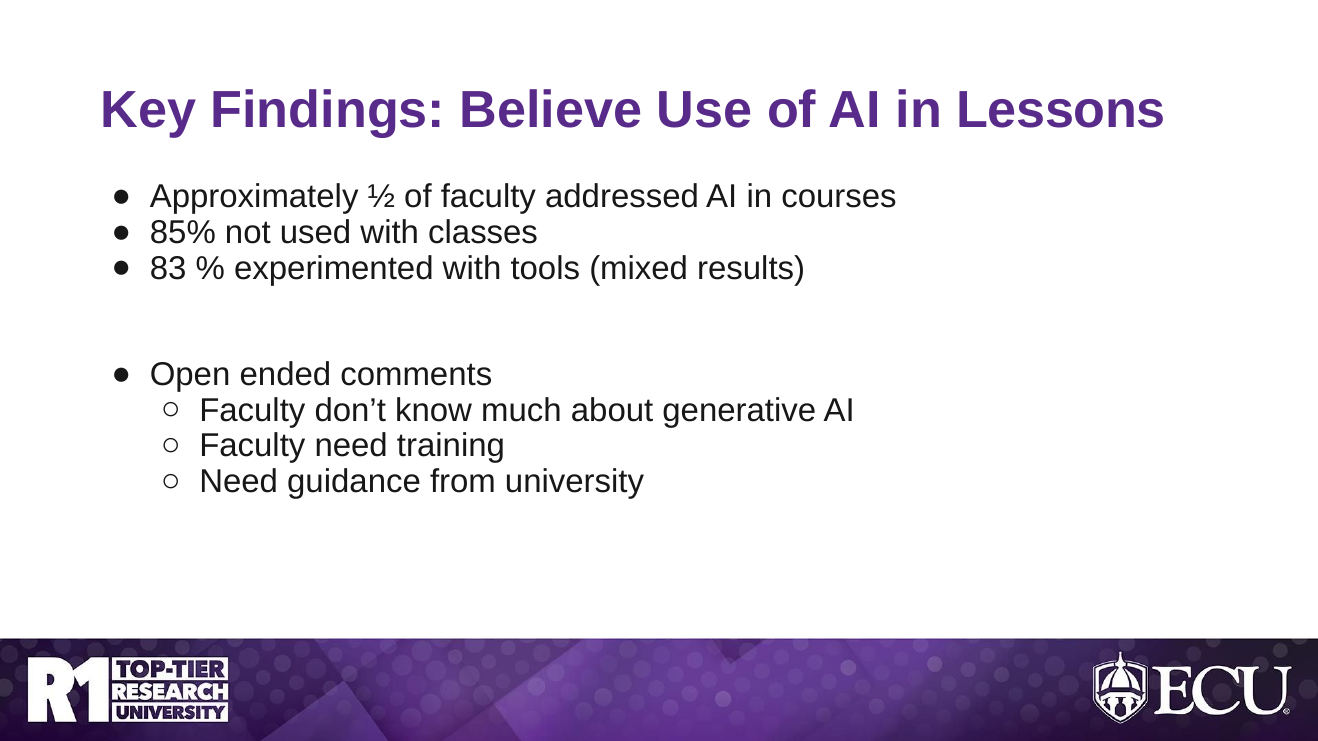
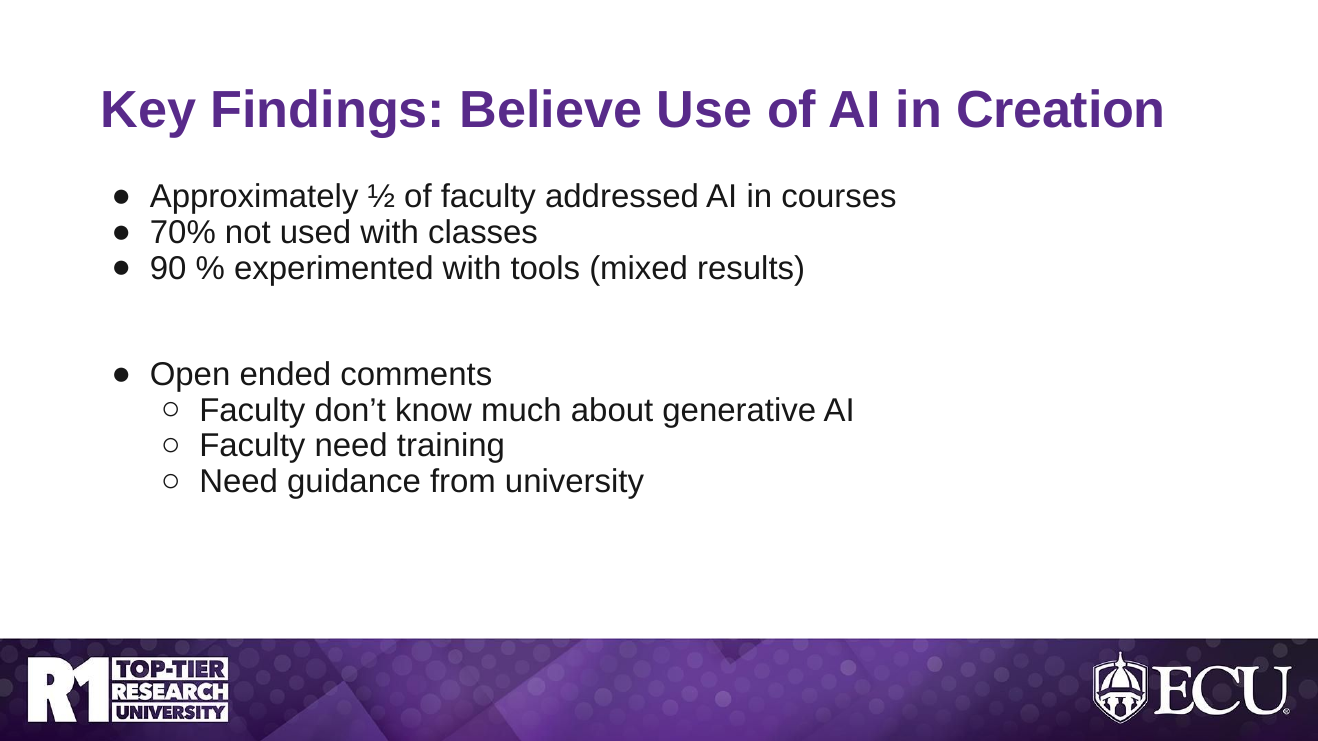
Lessons: Lessons -> Creation
85%: 85% -> 70%
83: 83 -> 90
